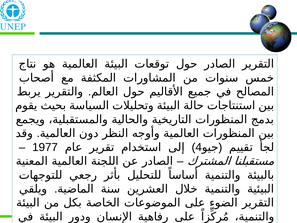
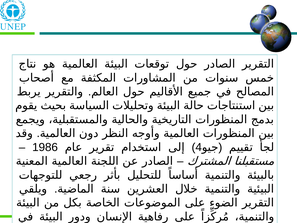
1977: 1977 -> 1986
